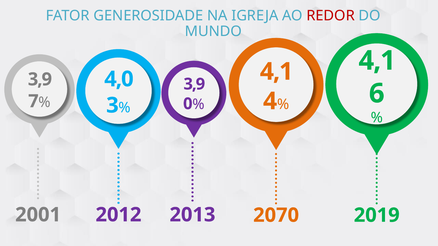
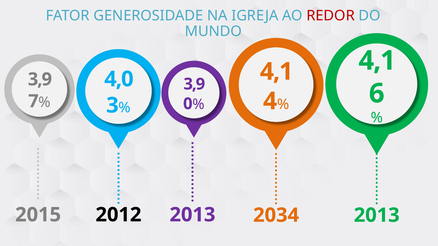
2001: 2001 -> 2015
2012 colour: purple -> black
2070: 2070 -> 2034
2019 at (377, 216): 2019 -> 2013
